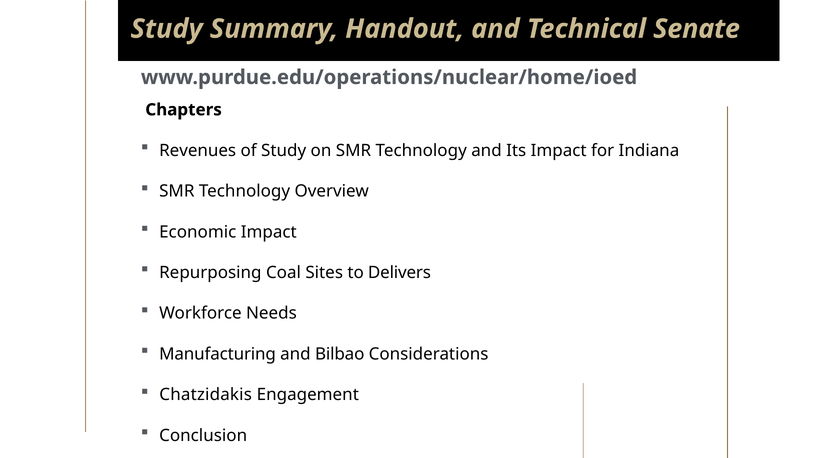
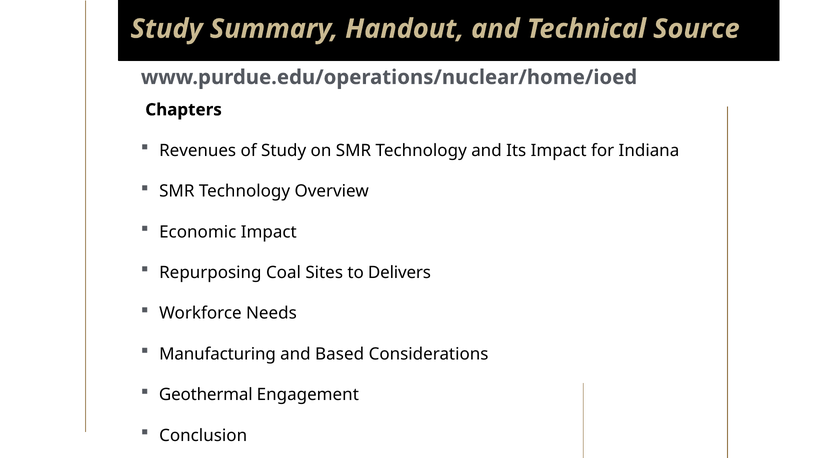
Senate: Senate -> Source
Bilbao: Bilbao -> Based
Chatzidakis: Chatzidakis -> Geothermal
